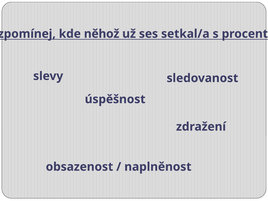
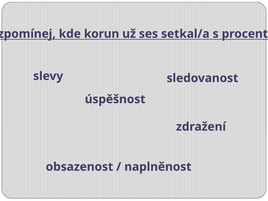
něhož: něhož -> korun
